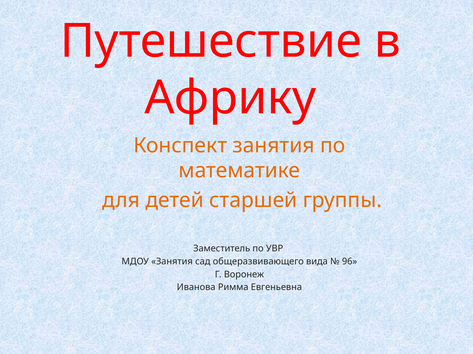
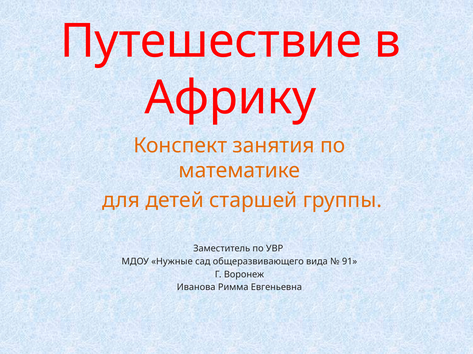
МДОУ Занятия: Занятия -> Нужные
96: 96 -> 91
